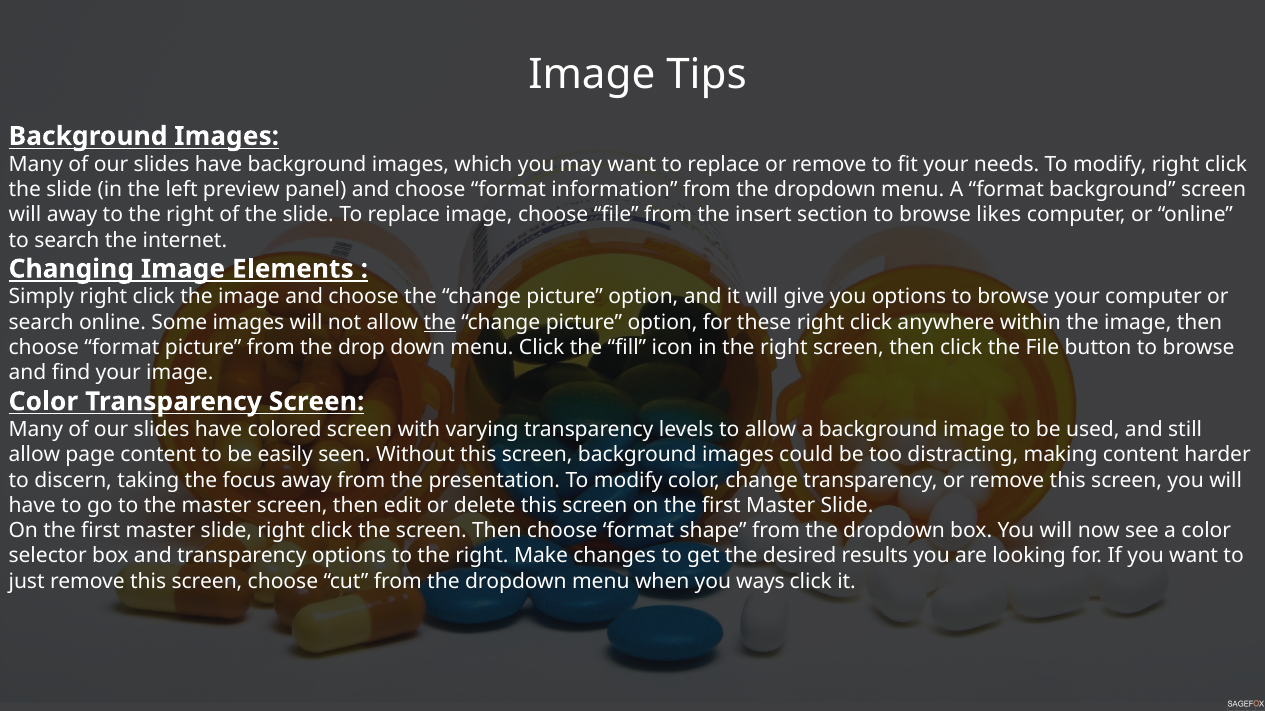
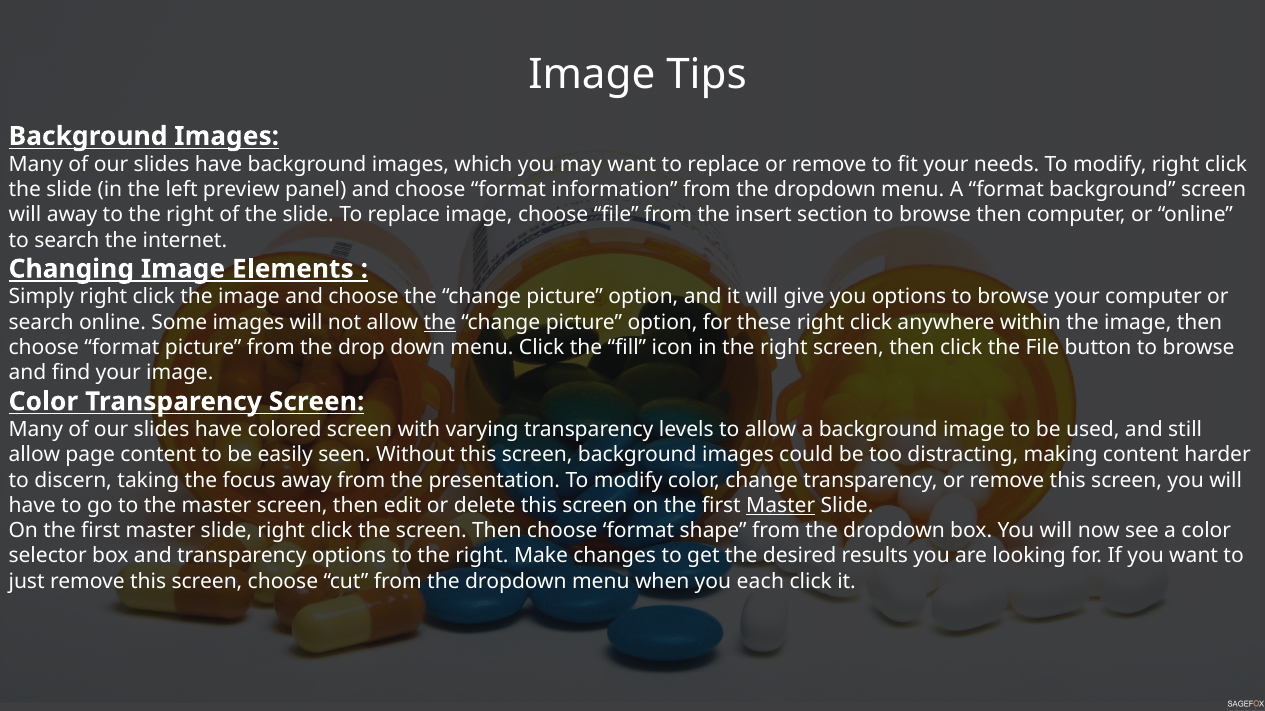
browse likes: likes -> then
Master at (781, 506) underline: none -> present
ways: ways -> each
